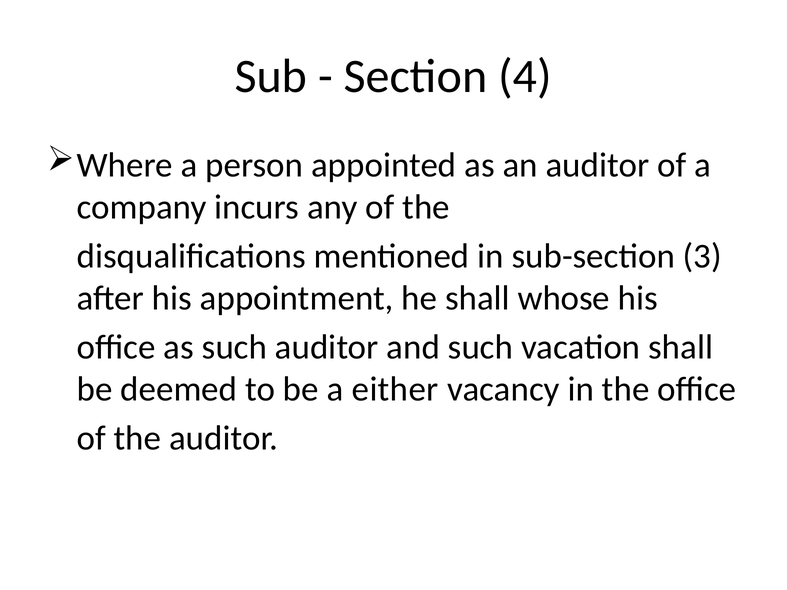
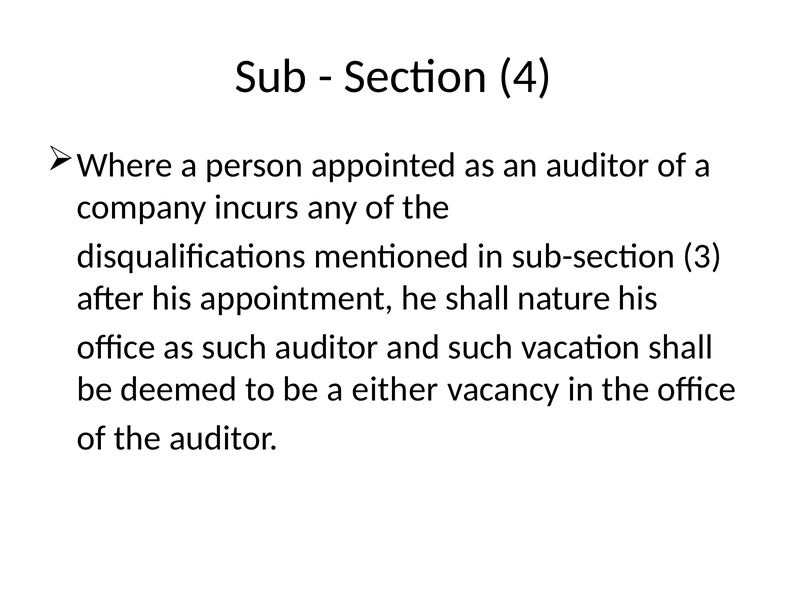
whose: whose -> nature
